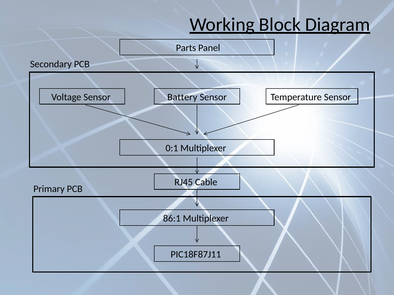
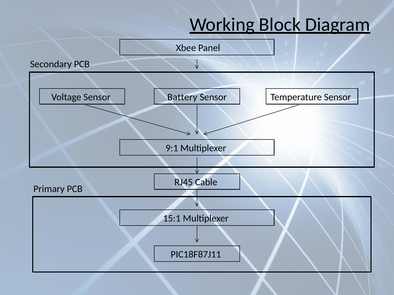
Parts: Parts -> Xbee
0:1: 0:1 -> 9:1
86:1: 86:1 -> 15:1
